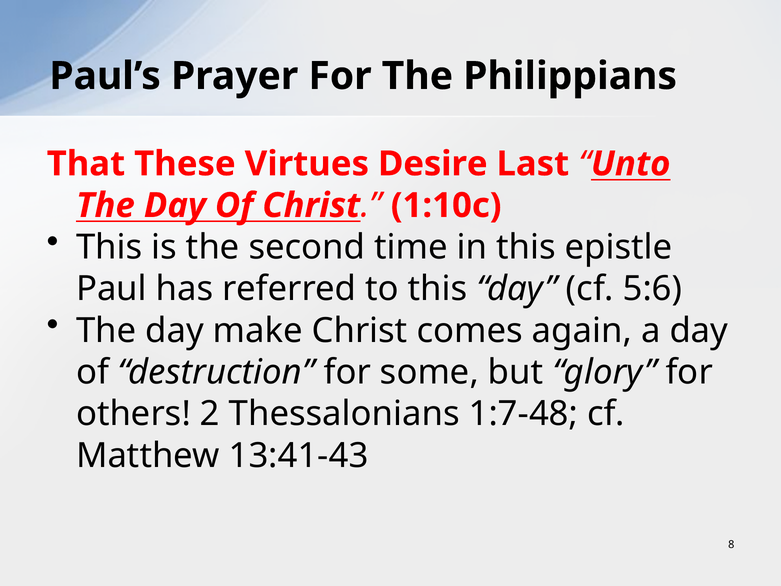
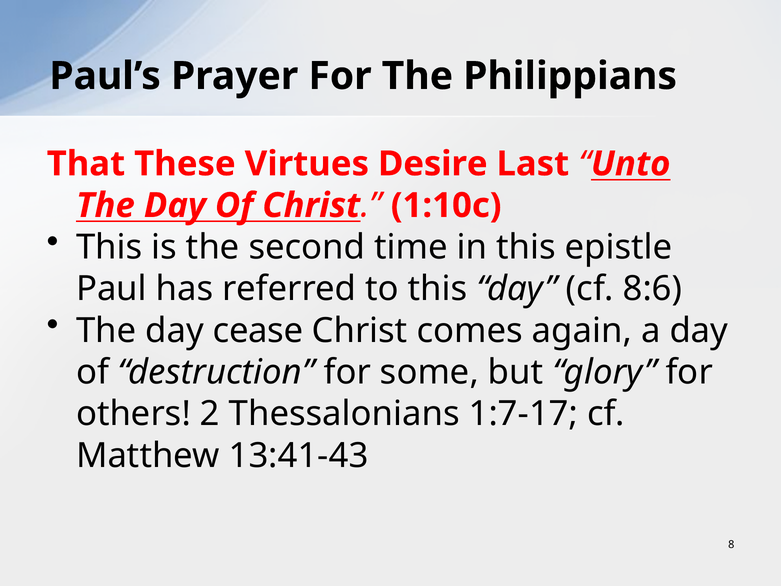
5:6: 5:6 -> 8:6
make: make -> cease
1:7-48: 1:7-48 -> 1:7-17
